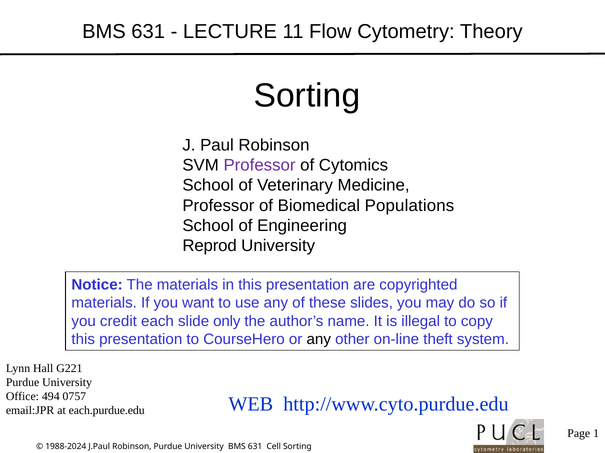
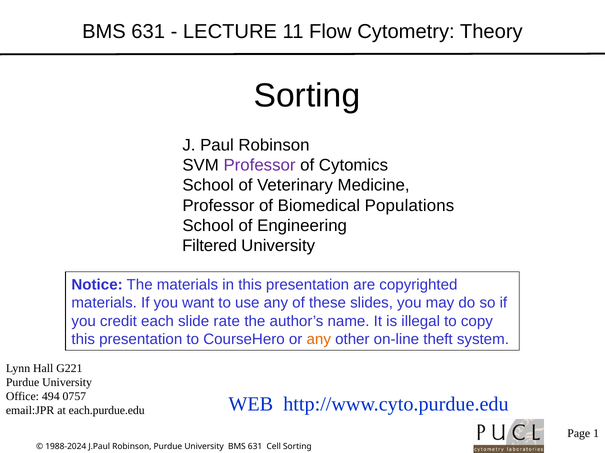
Reprod: Reprod -> Filtered
only: only -> rate
any at (319, 340) colour: black -> orange
